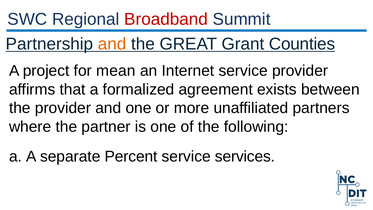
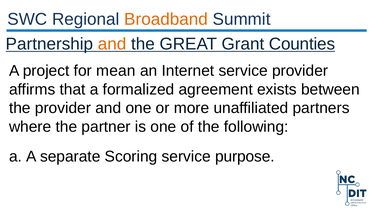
Broadband colour: red -> orange
Percent: Percent -> Scoring
services: services -> purpose
